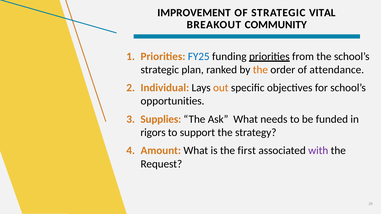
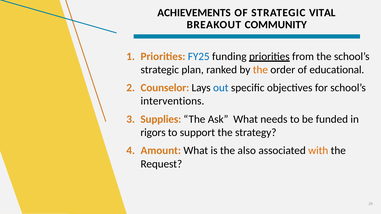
IMPROVEMENT: IMPROVEMENT -> ACHIEVEMENTS
attendance: attendance -> educational
Individual: Individual -> Counselor
out colour: orange -> blue
opportunities: opportunities -> interventions
first: first -> also
with colour: purple -> orange
